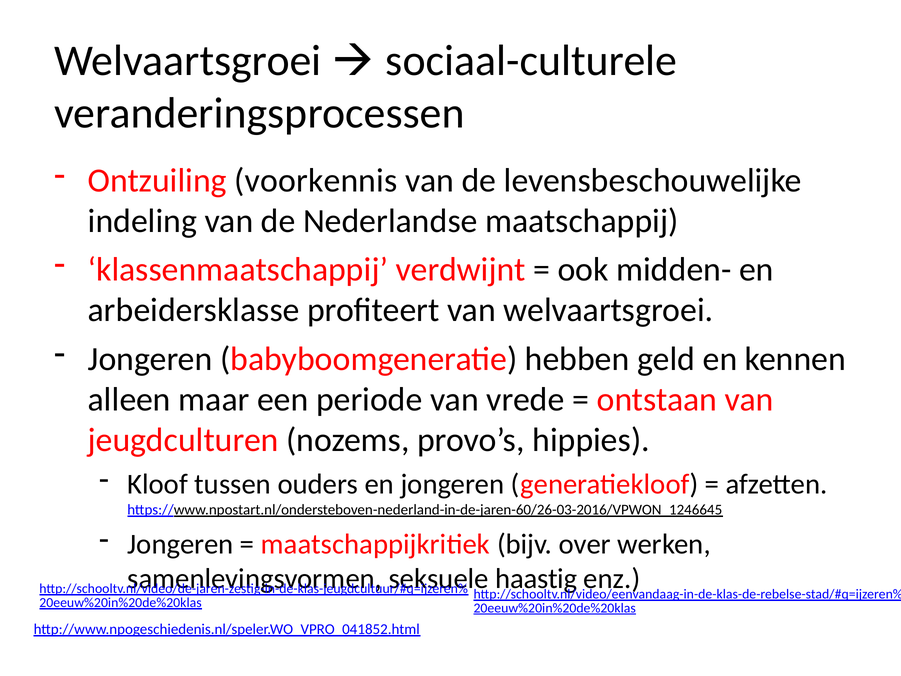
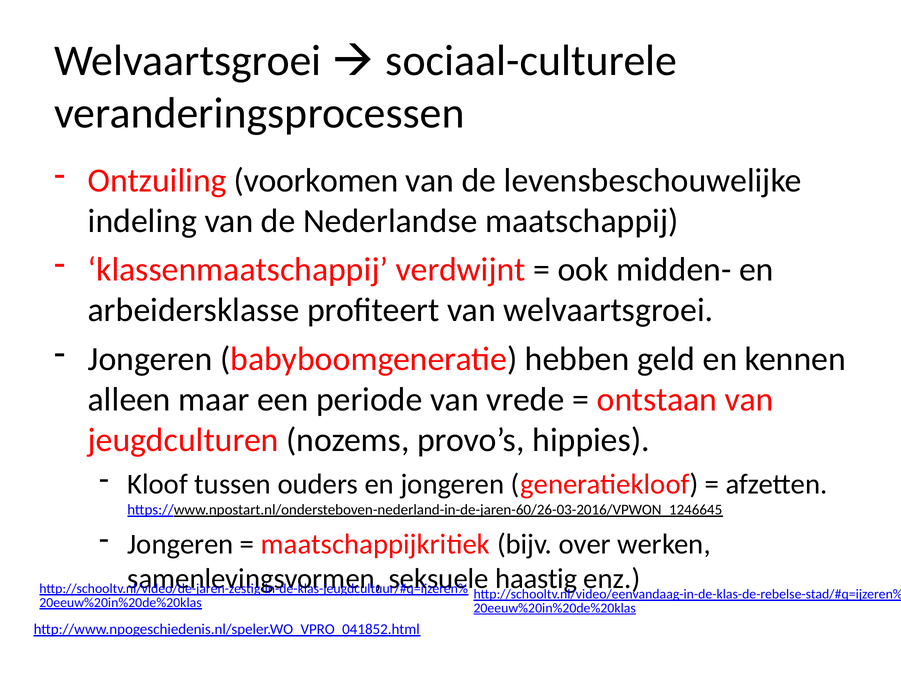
voorkennis: voorkennis -> voorkomen
